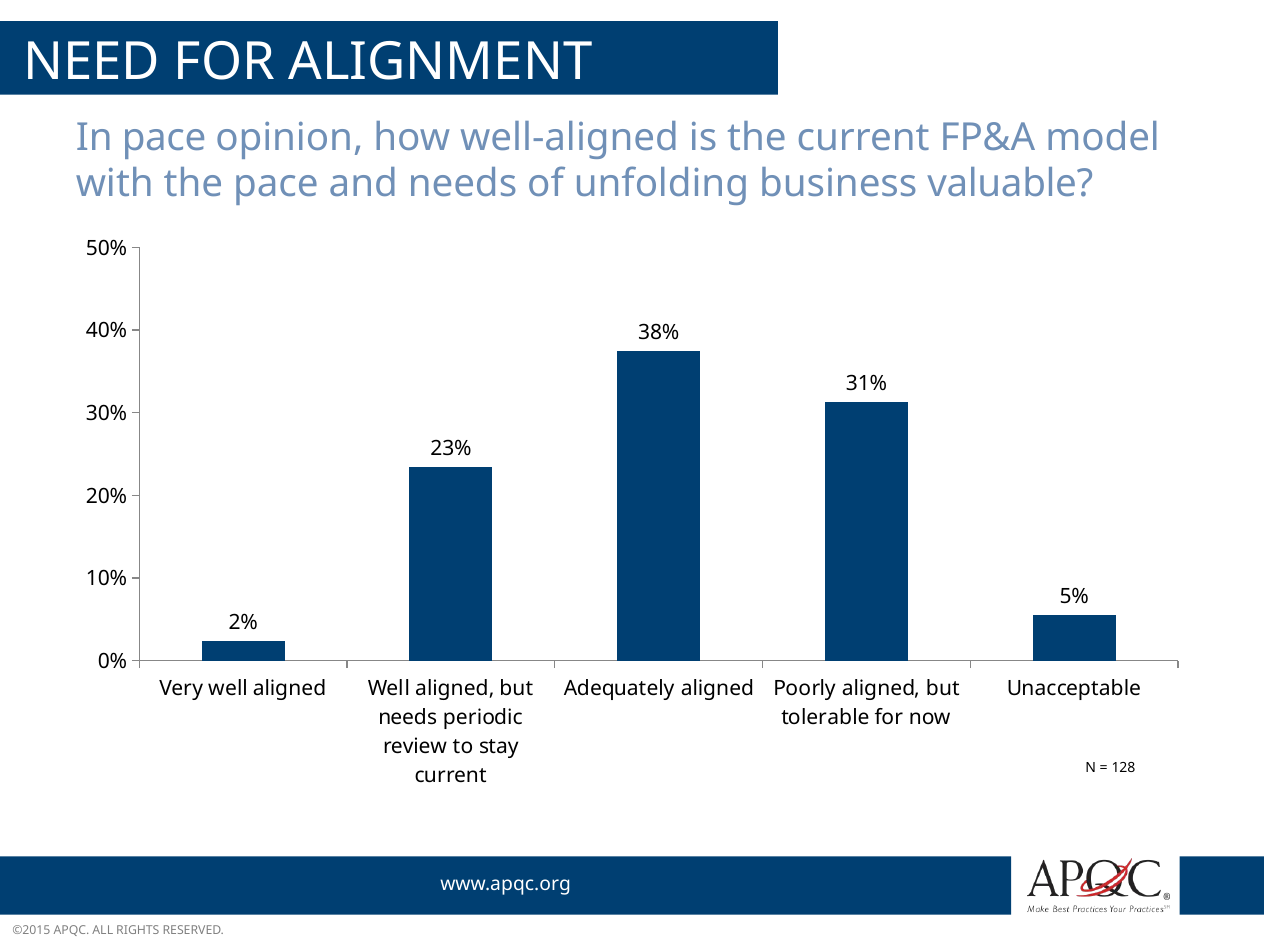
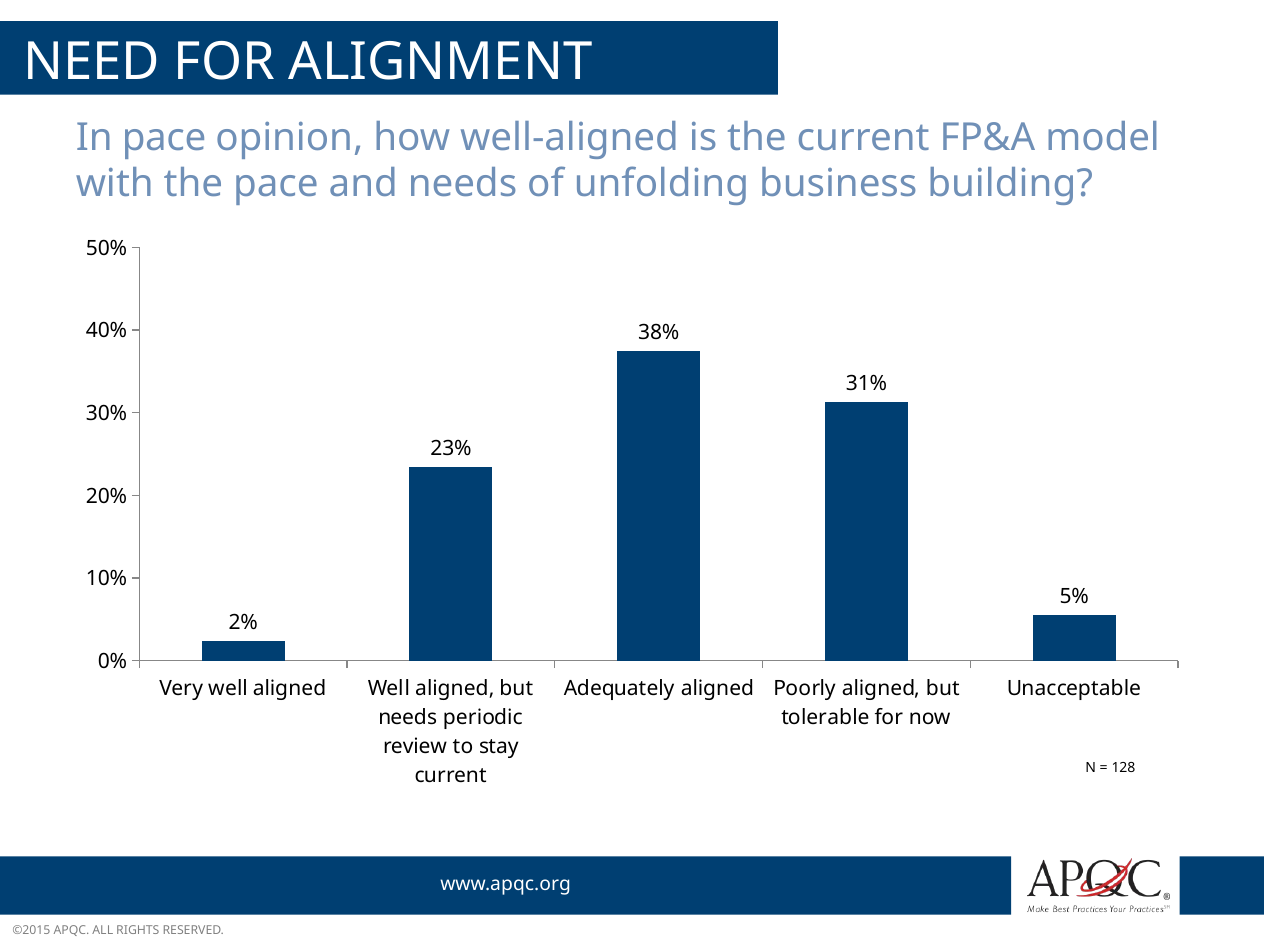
valuable: valuable -> building
